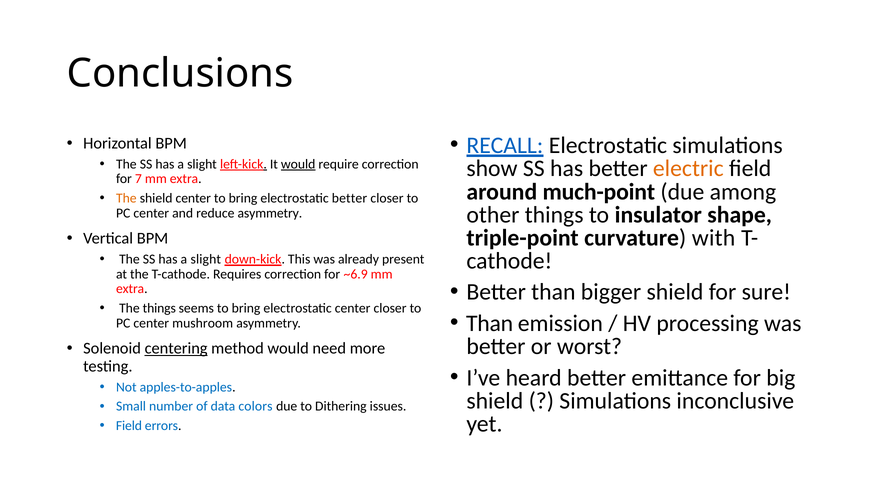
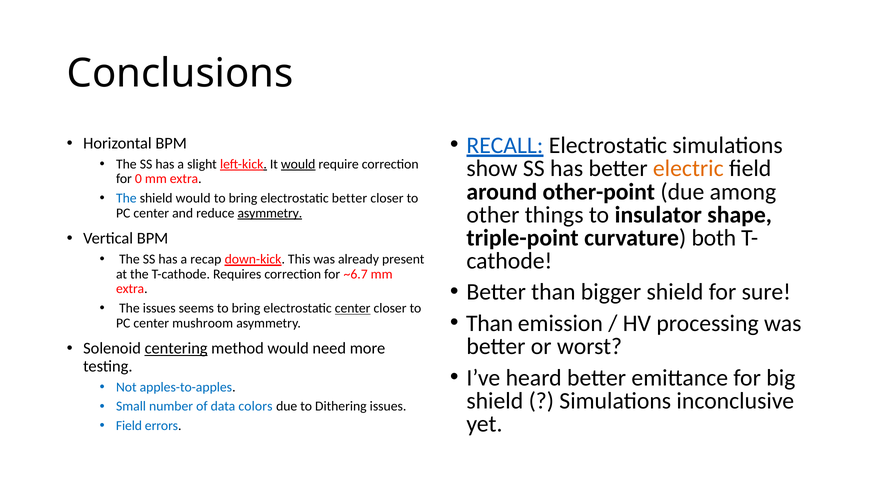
7: 7 -> 0
much-point: much-point -> other-point
The at (126, 198) colour: orange -> blue
shield center: center -> would
asymmetry at (270, 213) underline: none -> present
with: with -> both
slight at (206, 259): slight -> recap
~6.9: ~6.9 -> ~6.7
The things: things -> issues
center at (353, 308) underline: none -> present
